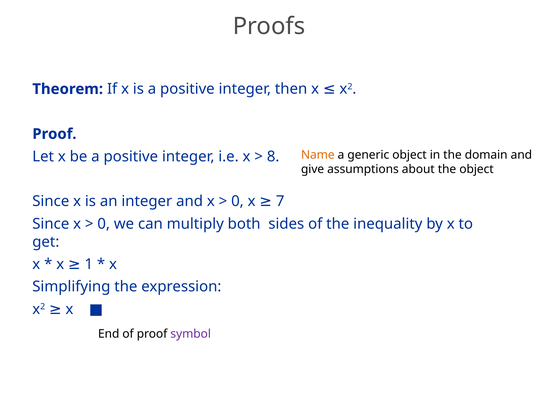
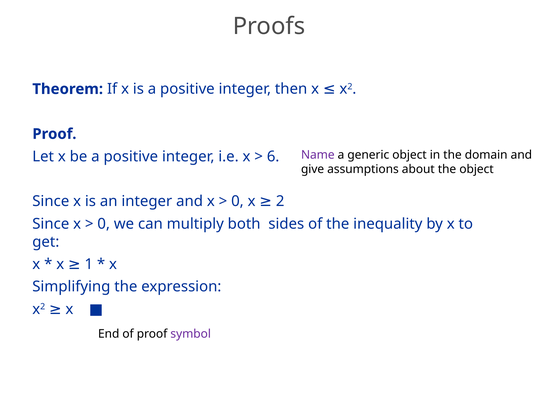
Name colour: orange -> purple
8: 8 -> 6
x 7: 7 -> 2
